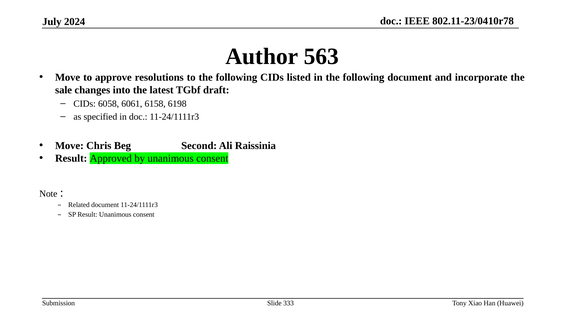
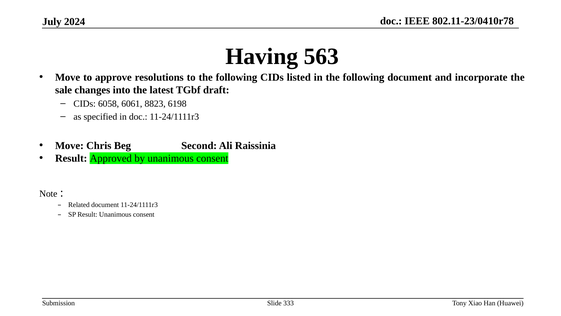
Author: Author -> Having
6158: 6158 -> 8823
